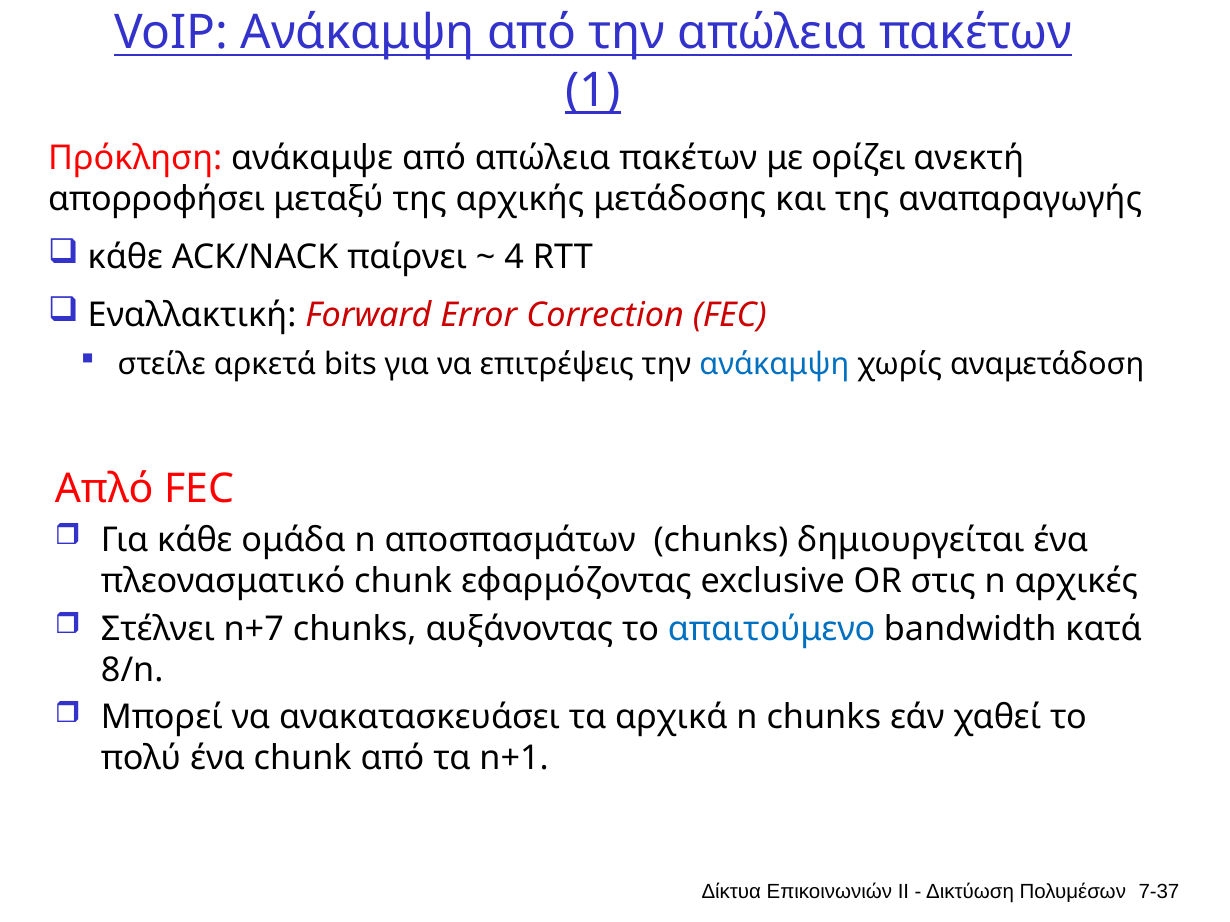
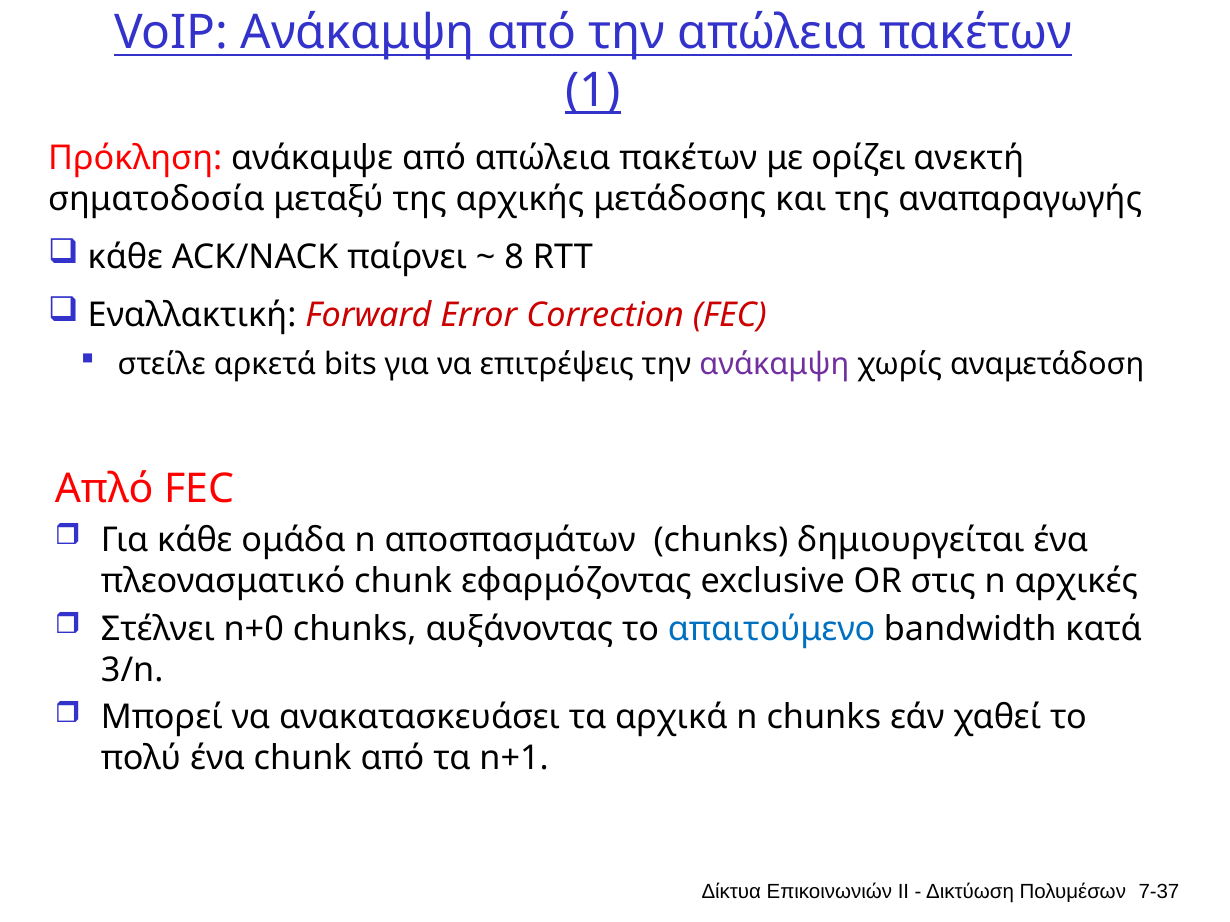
απορροφήσει: απορροφήσει -> σηματοδοσία
4: 4 -> 8
ανάκαμψη at (774, 365) colour: blue -> purple
n+7: n+7 -> n+0
8/n: 8/n -> 3/n
